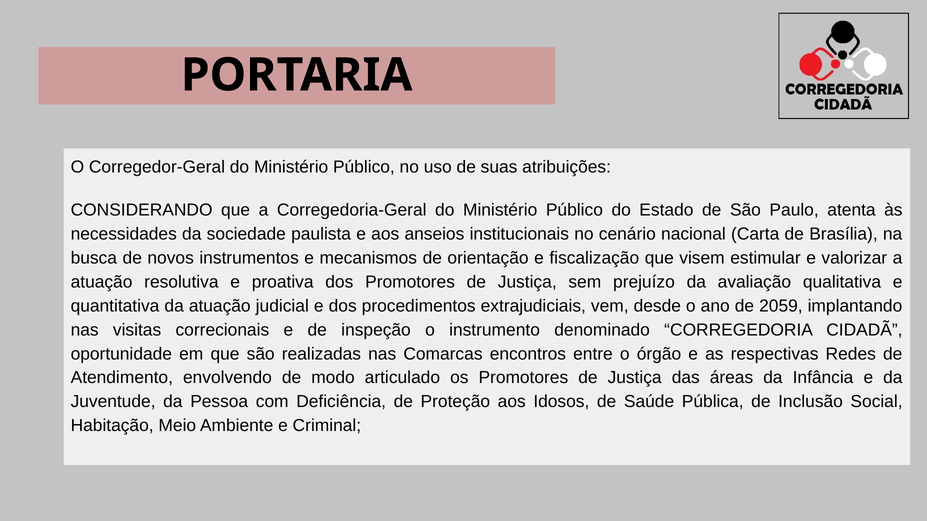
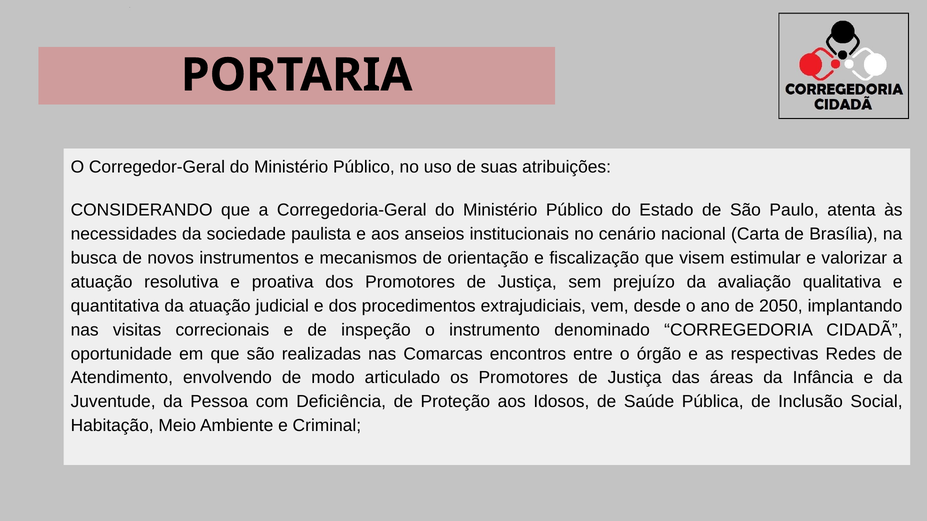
2059: 2059 -> 2050
